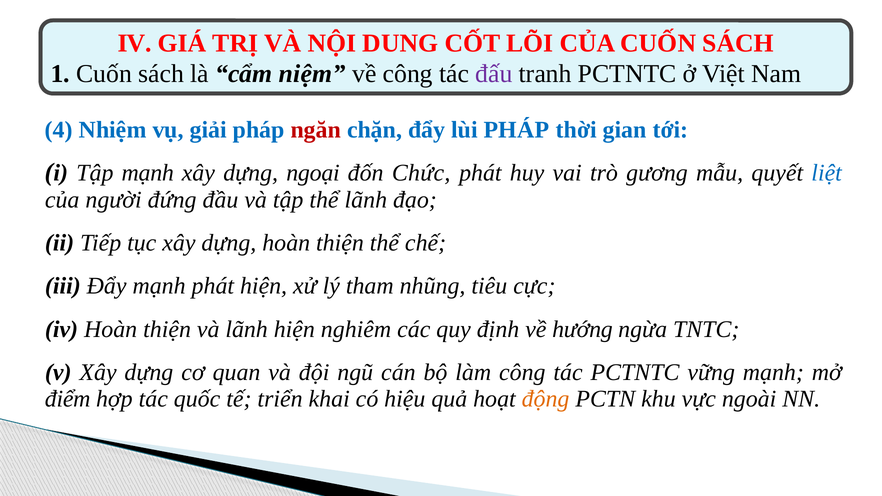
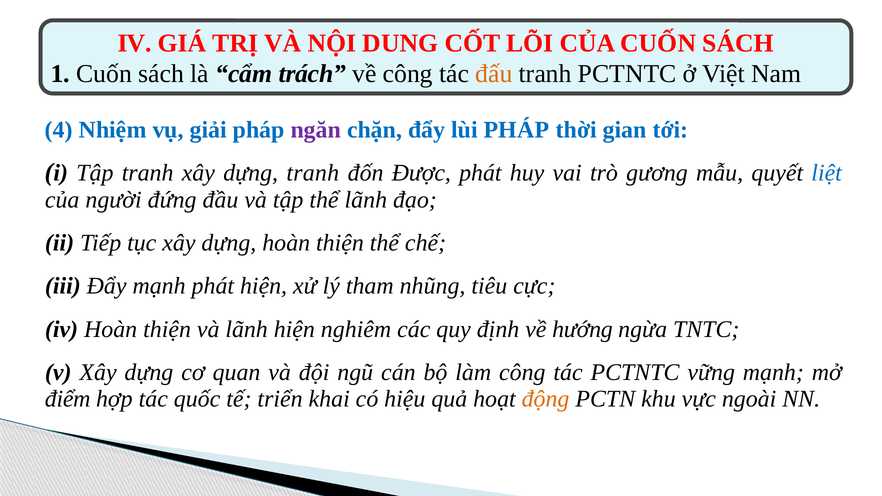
niệm: niệm -> trách
đấu colour: purple -> orange
ngăn colour: red -> purple
Tập mạnh: mạnh -> tranh
dựng ngoại: ngoại -> tranh
Chức: Chức -> Được
